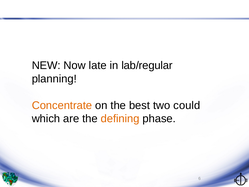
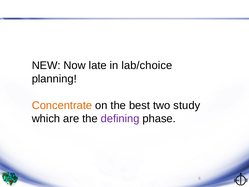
lab/regular: lab/regular -> lab/choice
could: could -> study
defining colour: orange -> purple
